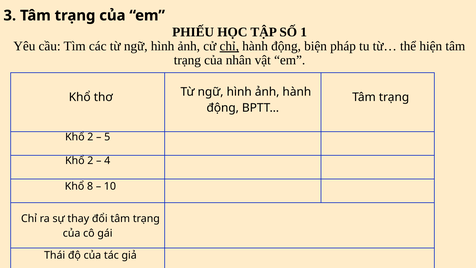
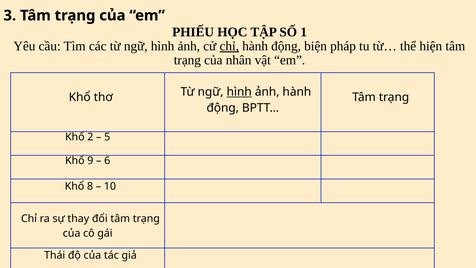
hình at (239, 92) underline: none -> present
2 at (90, 160): 2 -> 9
4: 4 -> 6
